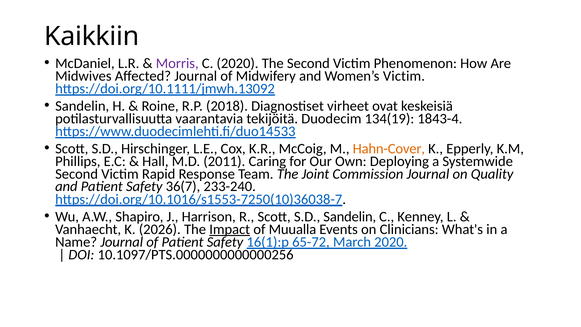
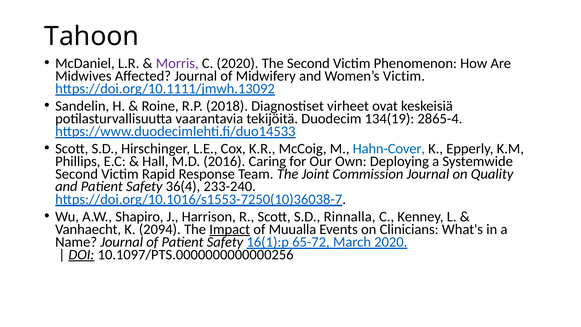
Kaikkiin: Kaikkiin -> Tahoon
1843-4: 1843-4 -> 2865-4
Hahn-Cover colour: orange -> blue
2011: 2011 -> 2016
36(7: 36(7 -> 36(4
S.D Sandelin: Sandelin -> Rinnalla
2026: 2026 -> 2094
DOI underline: none -> present
